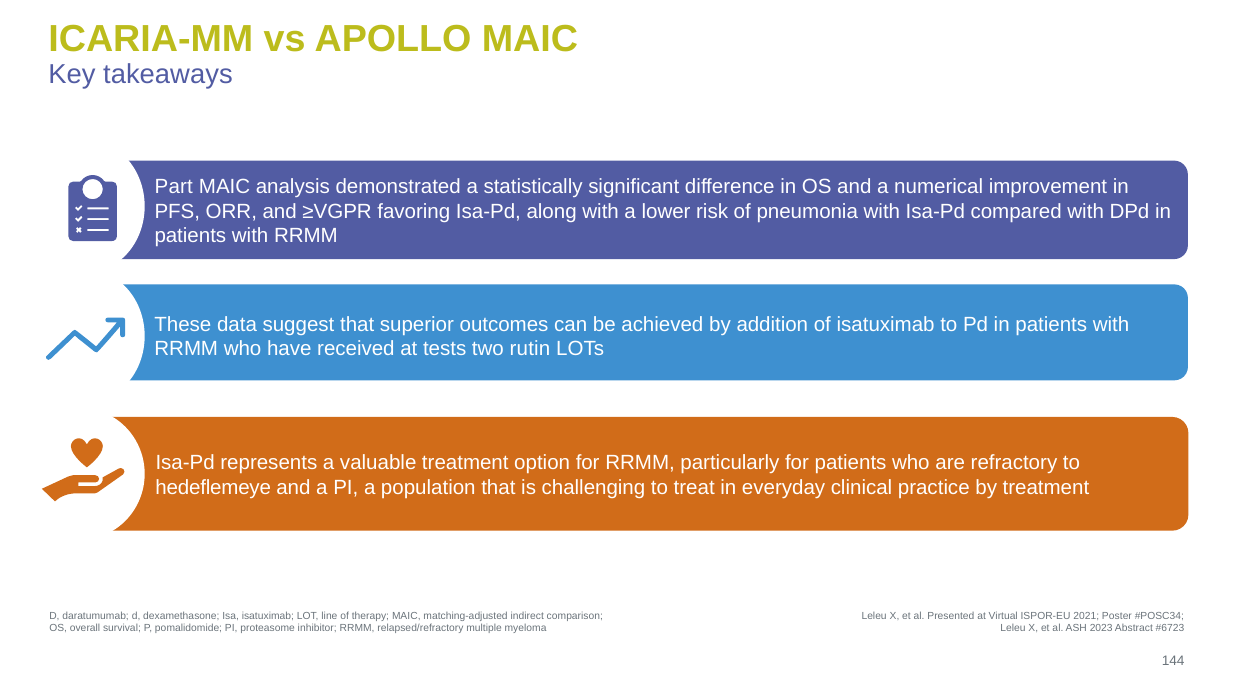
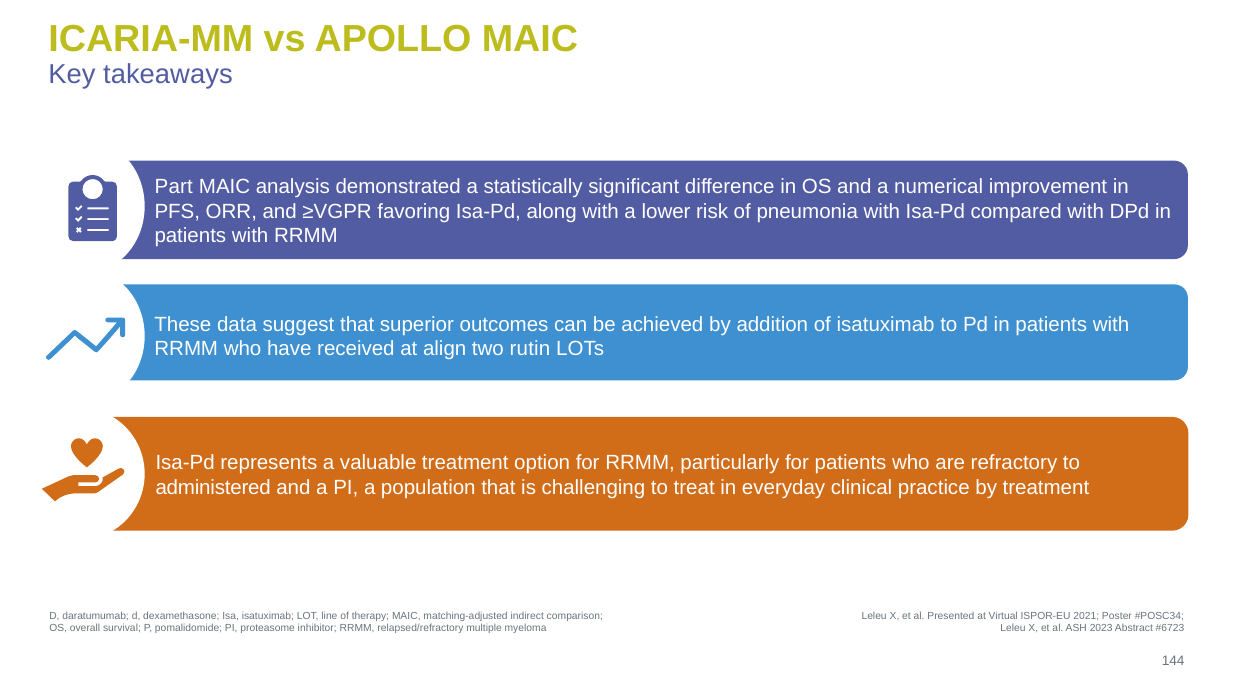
tests: tests -> align
hedeflemeye: hedeflemeye -> administered
